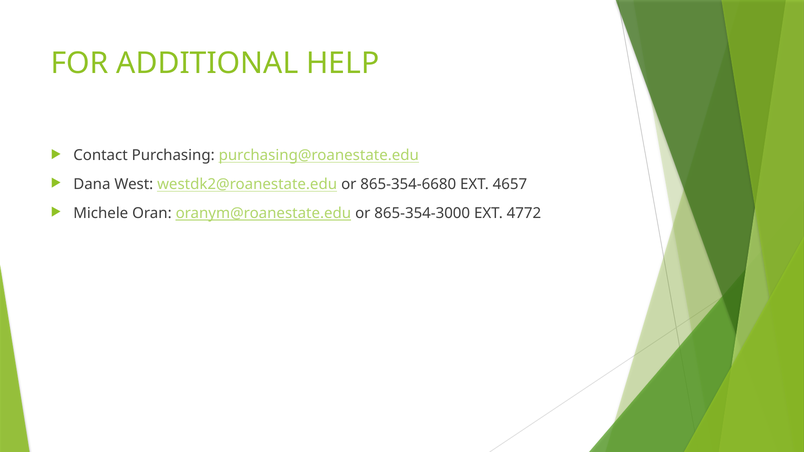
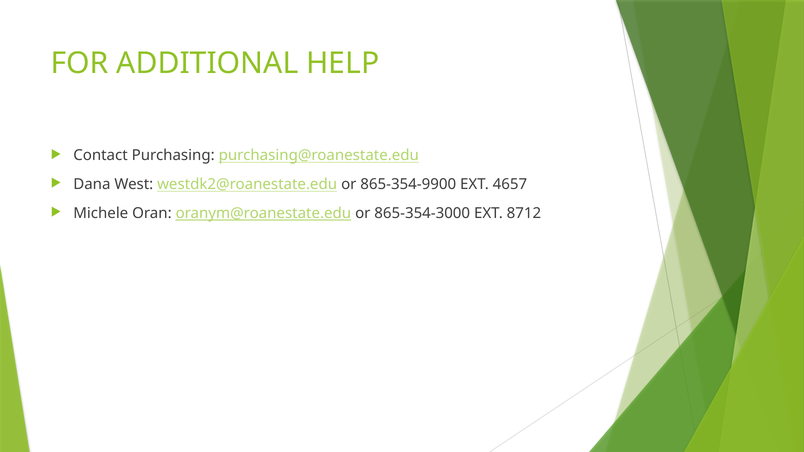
865-354-6680: 865-354-6680 -> 865-354-9900
4772: 4772 -> 8712
